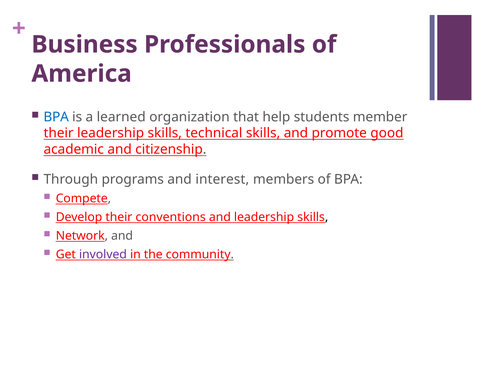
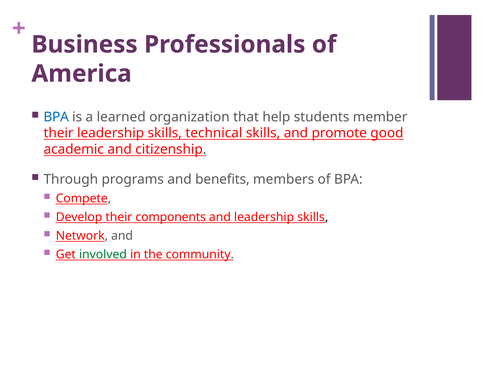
interest: interest -> benefits
conventions: conventions -> components
involved colour: purple -> green
